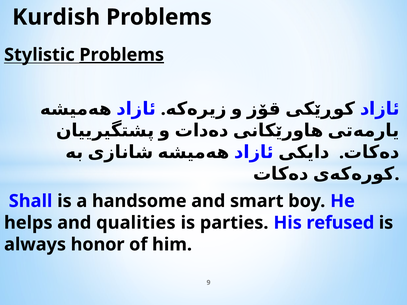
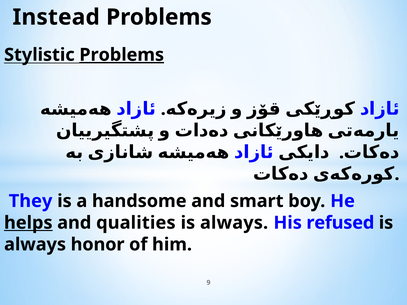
Kurdish: Kurdish -> Instead
Shall: Shall -> They
helps underline: none -> present
parties at (234, 223): parties -> always
